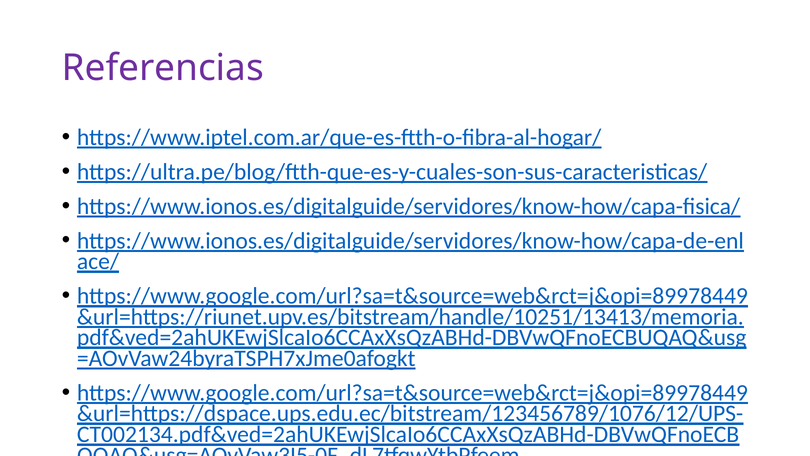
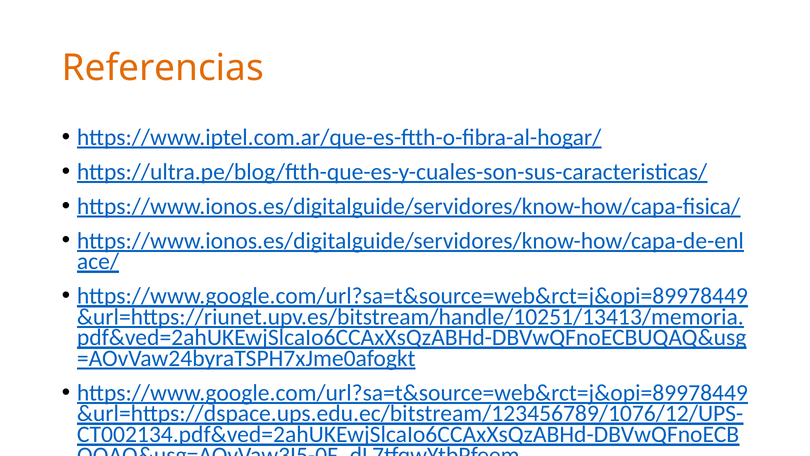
Referencias colour: purple -> orange
